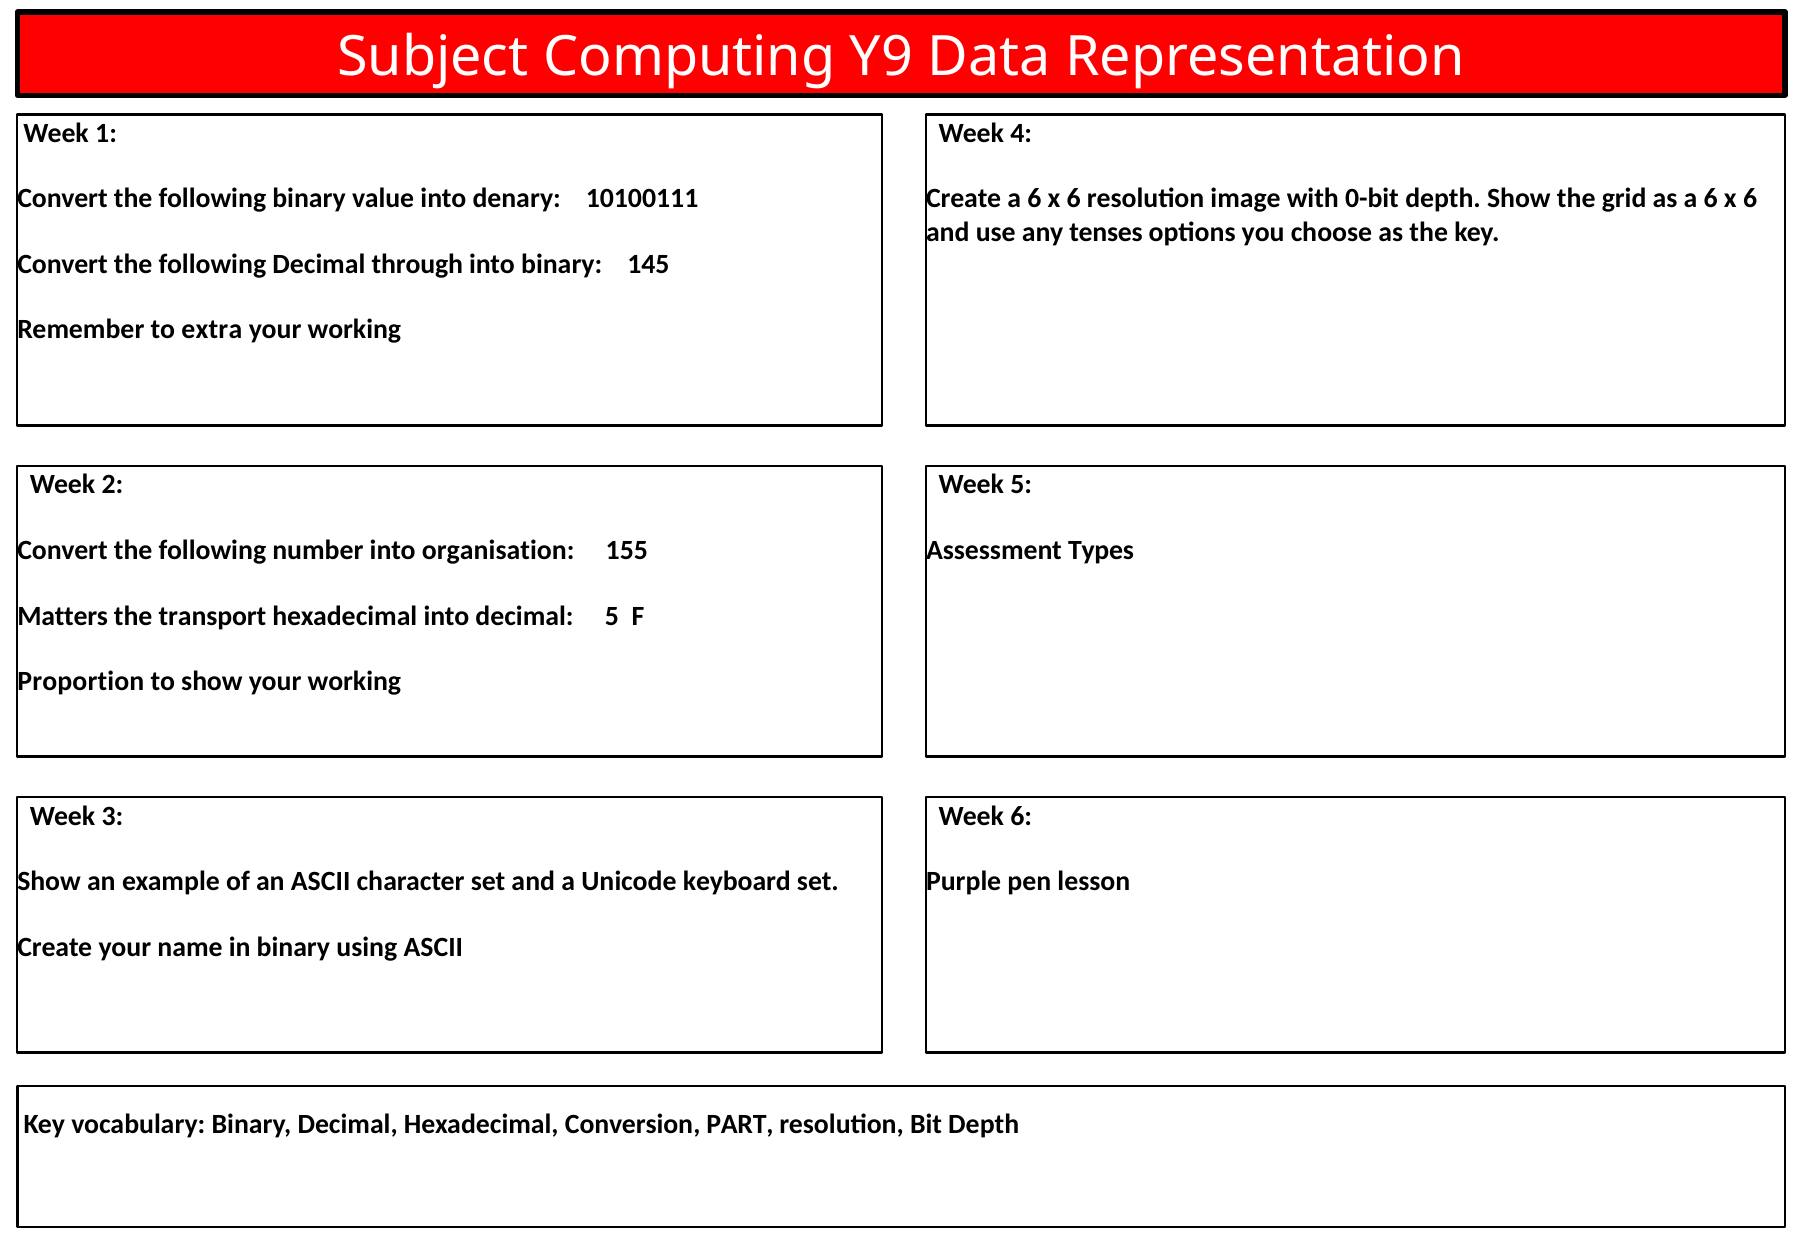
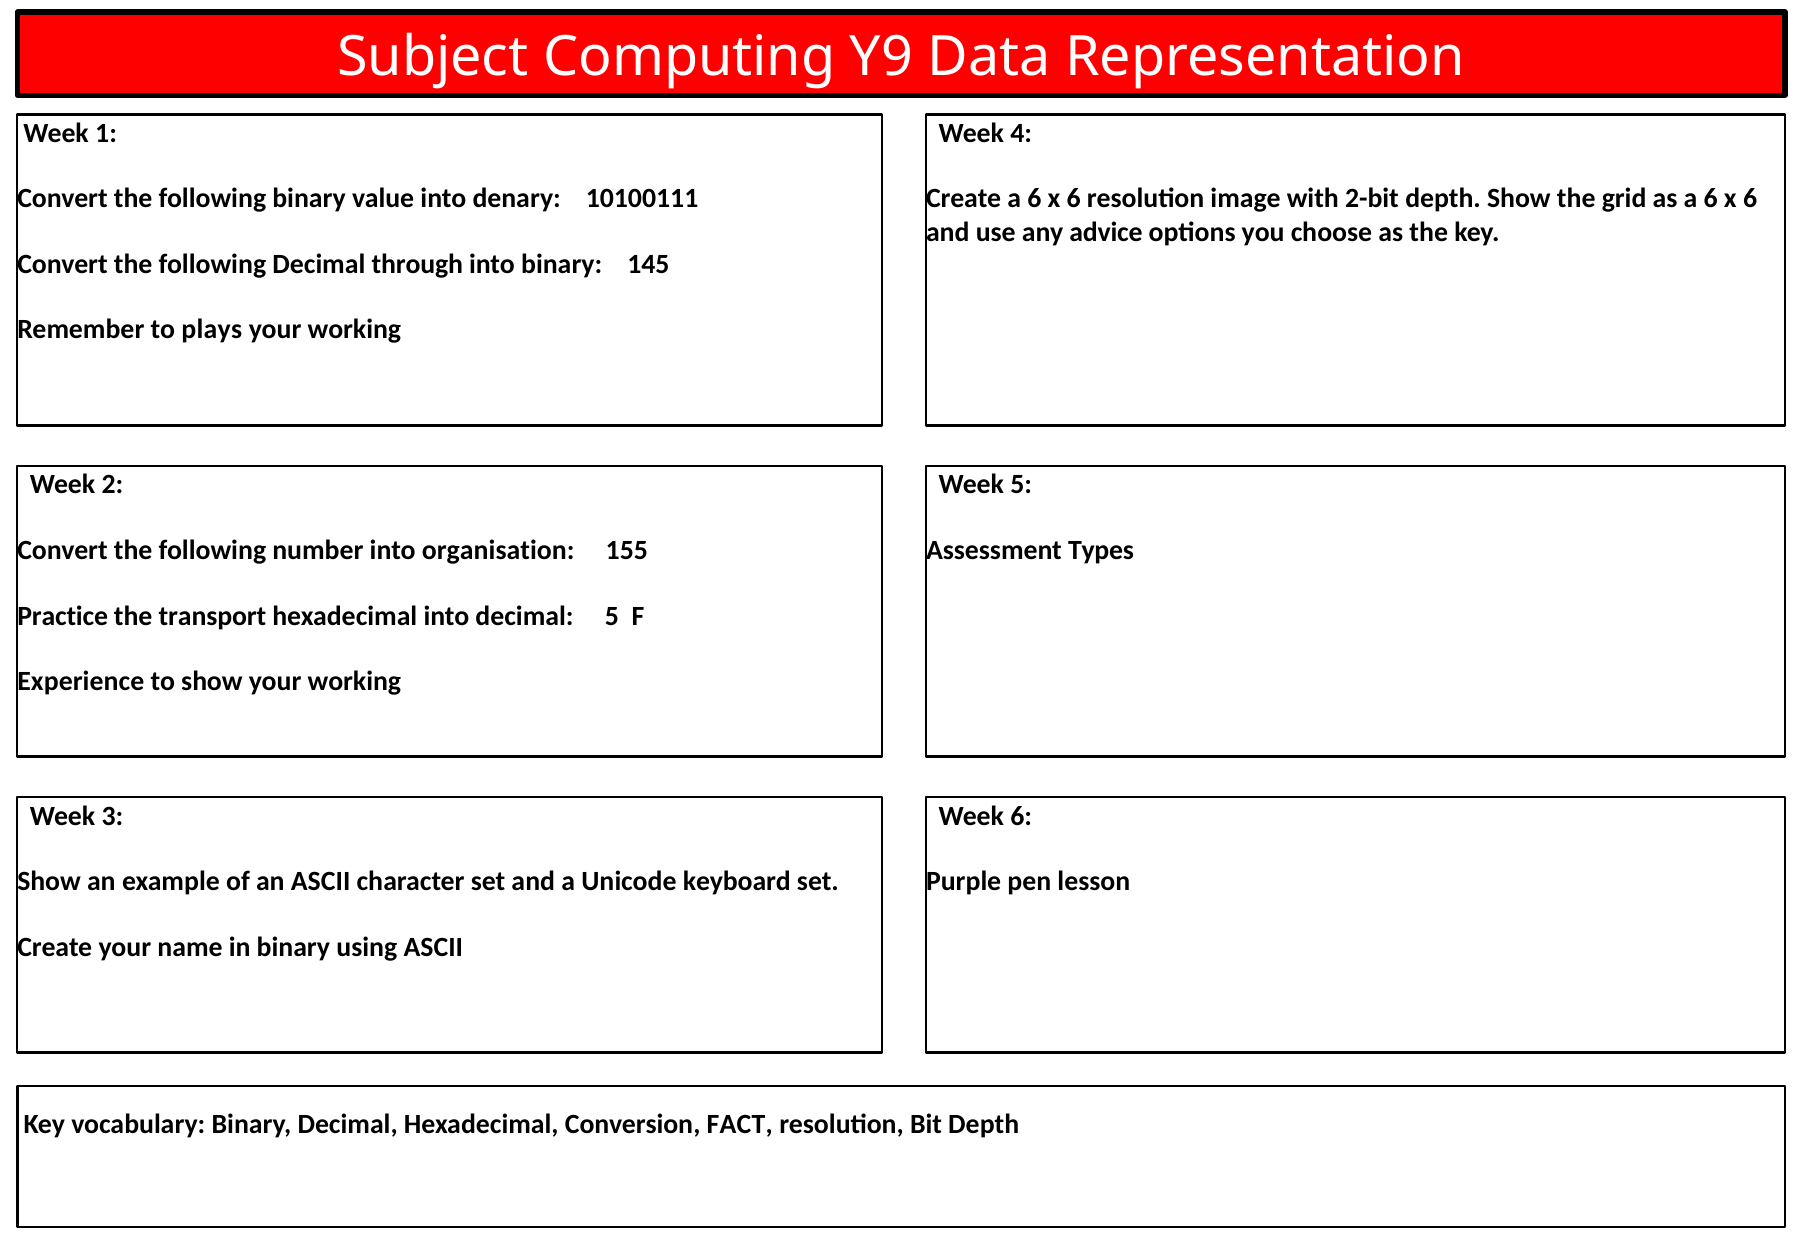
0-bit: 0-bit -> 2-bit
tenses: tenses -> advice
extra: extra -> plays
Matters: Matters -> Practice
Proportion: Proportion -> Experience
PART: PART -> FACT
